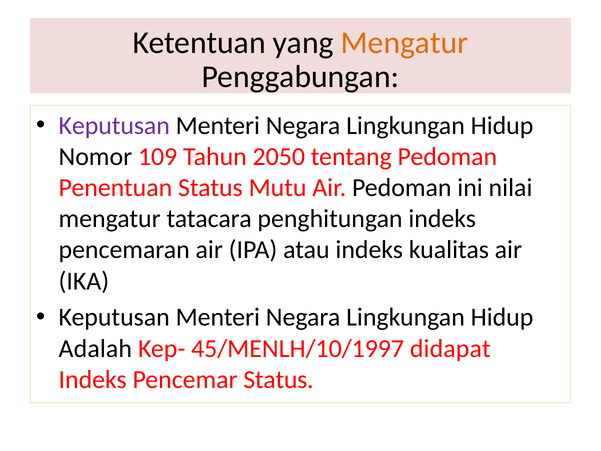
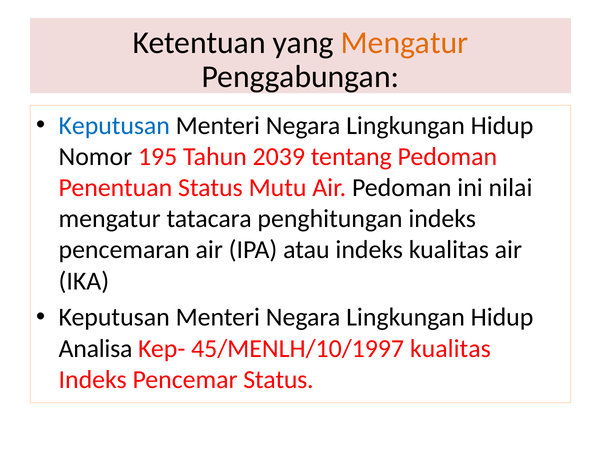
Keputusan at (114, 126) colour: purple -> blue
109: 109 -> 195
2050: 2050 -> 2039
Adalah: Adalah -> Analisa
45/MENLH/10/1997 didapat: didapat -> kualitas
